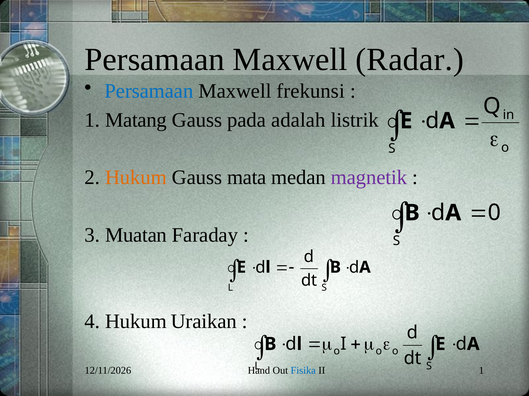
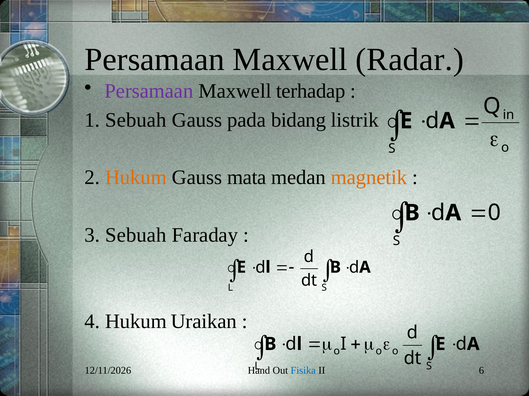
Persamaan at (149, 91) colour: blue -> purple
frekunsi: frekunsi -> terhadap
1 Matang: Matang -> Sebuah
adalah: adalah -> bidang
magnetik colour: purple -> orange
3 Muatan: Muatan -> Sebuah
II 1: 1 -> 6
